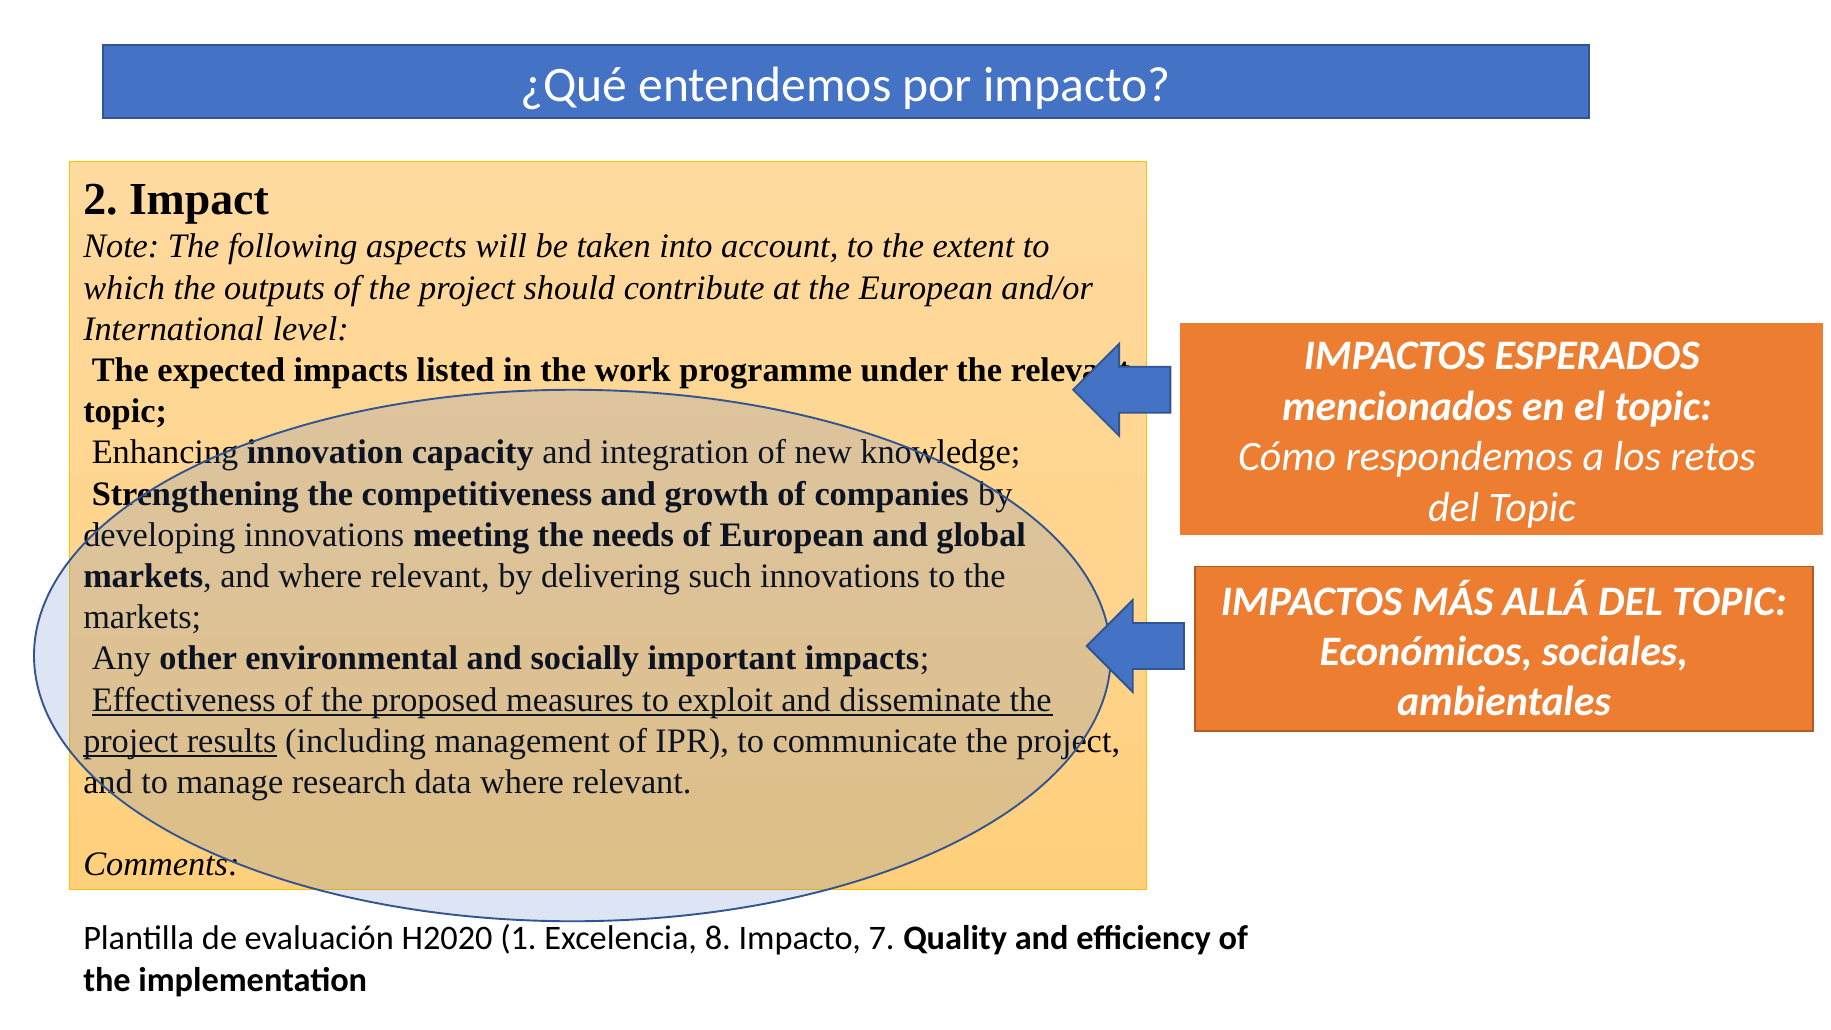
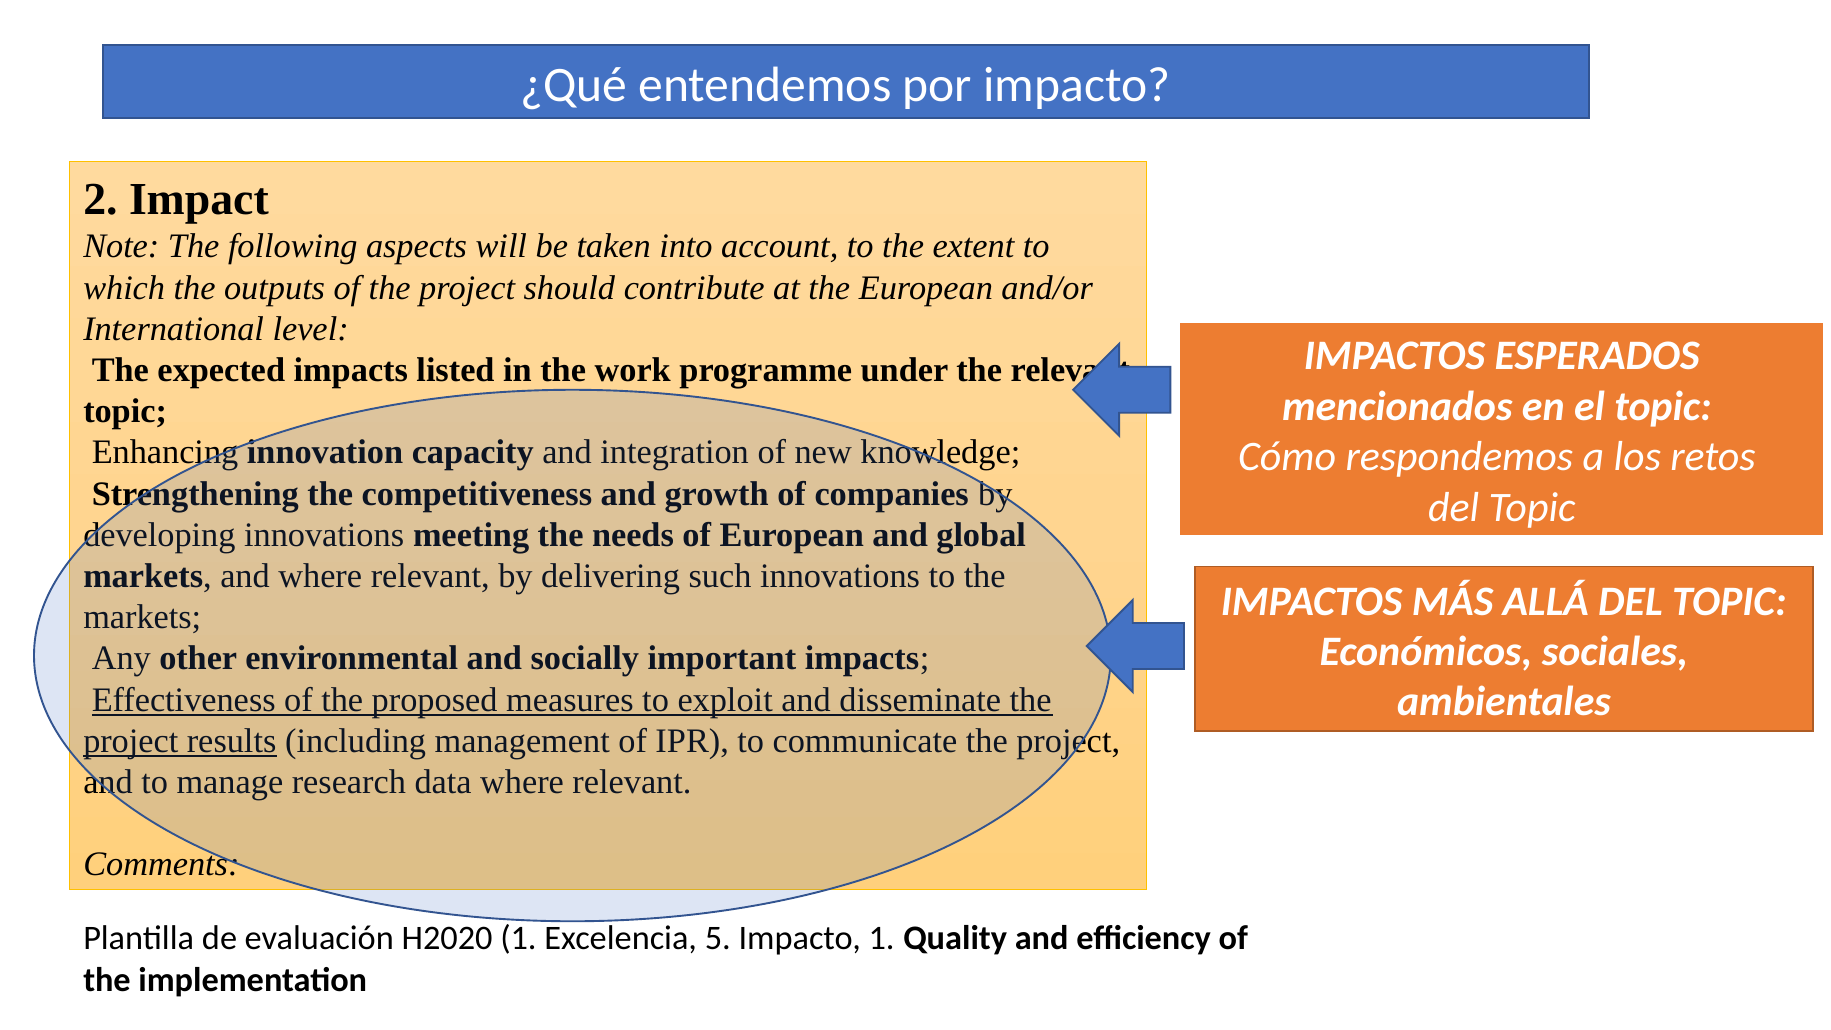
8: 8 -> 5
Impacto 7: 7 -> 1
